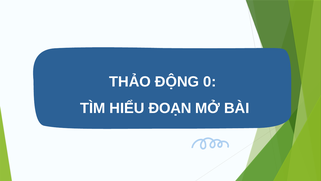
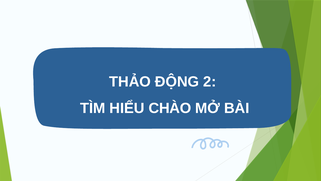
0: 0 -> 2
ĐOẠN: ĐOẠN -> CHÀO
